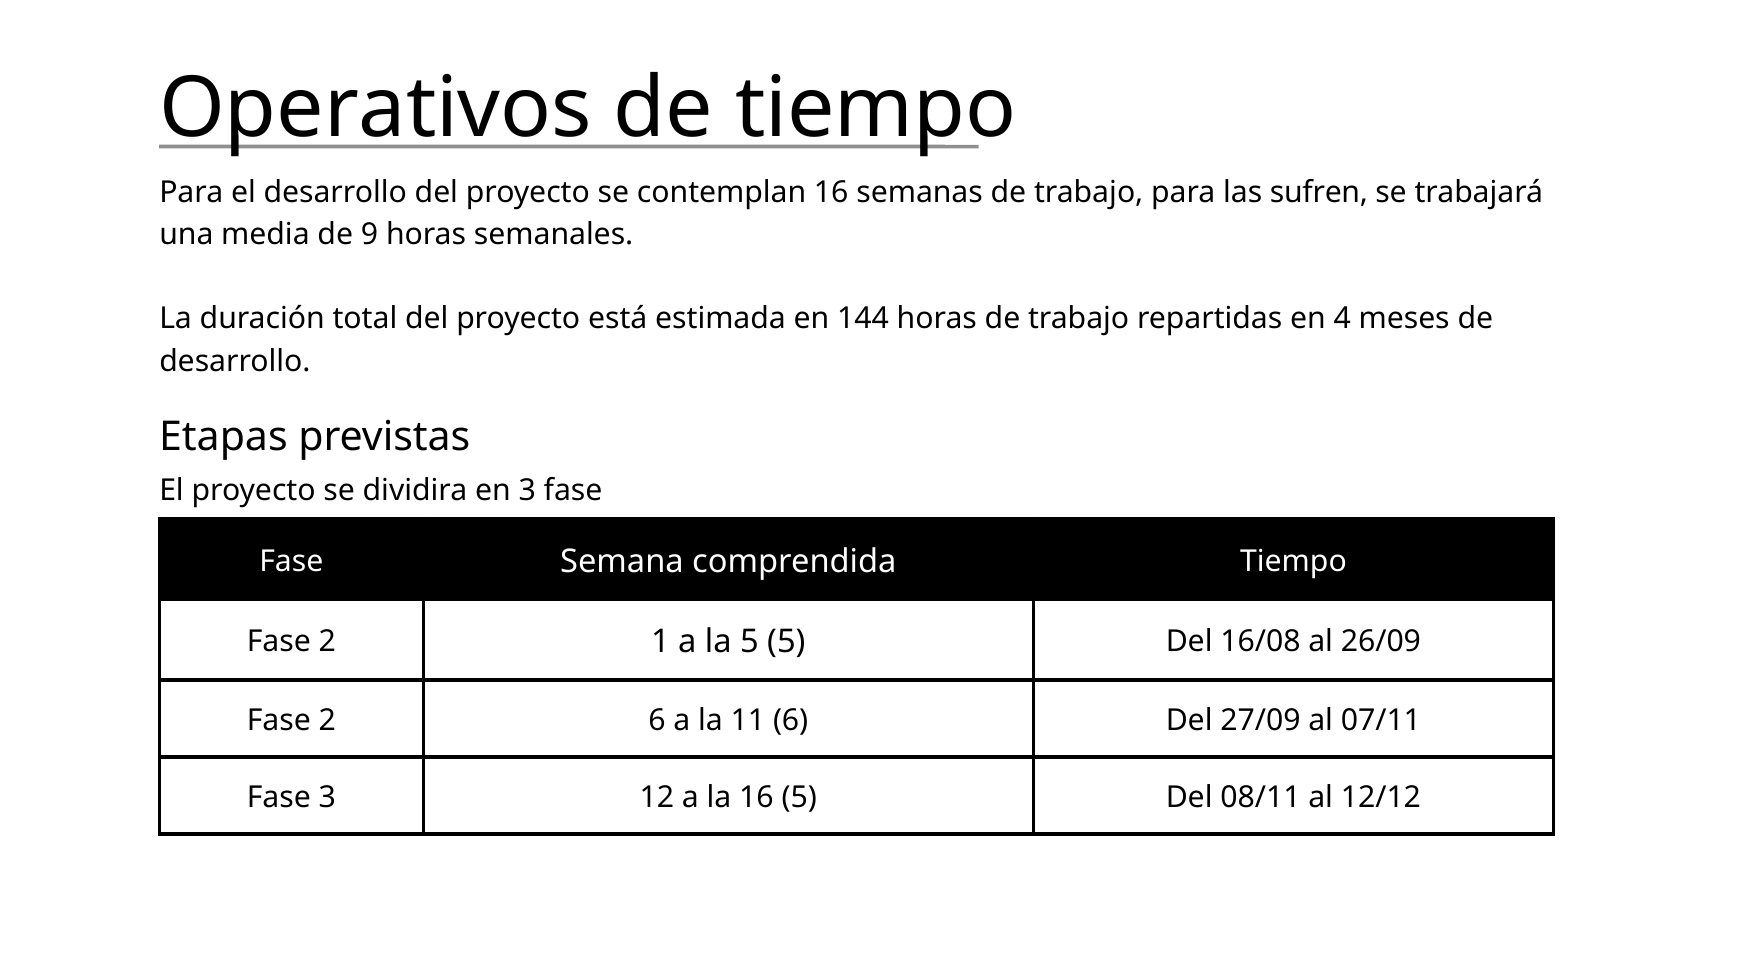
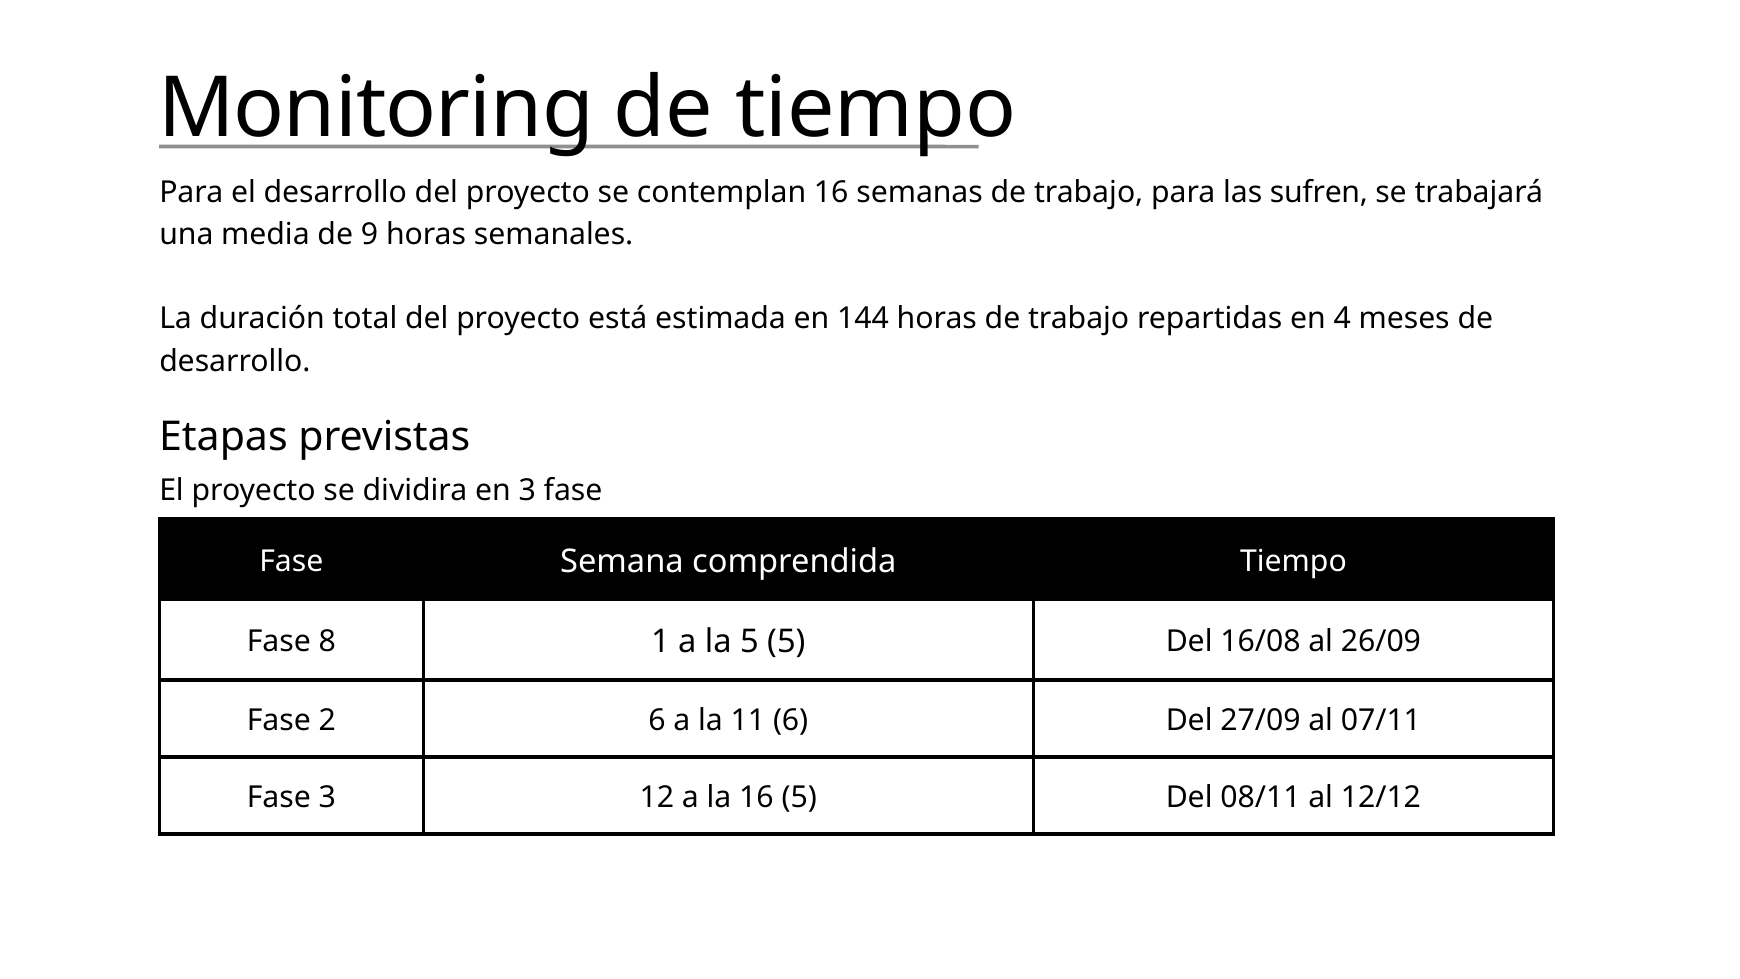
Operativos: Operativos -> Monitoring
2 at (327, 642): 2 -> 8
